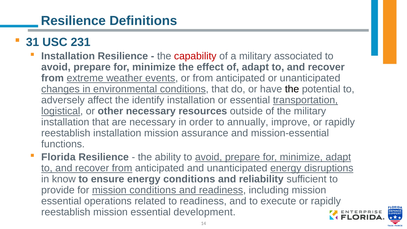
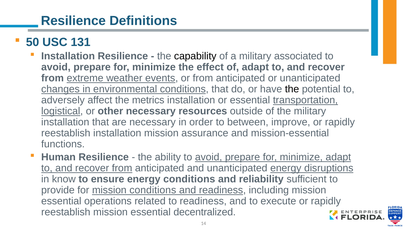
31: 31 -> 50
231: 231 -> 131
capability colour: red -> black
identify: identify -> metrics
annually: annually -> between
Florida: Florida -> Human
development: development -> decentralized
